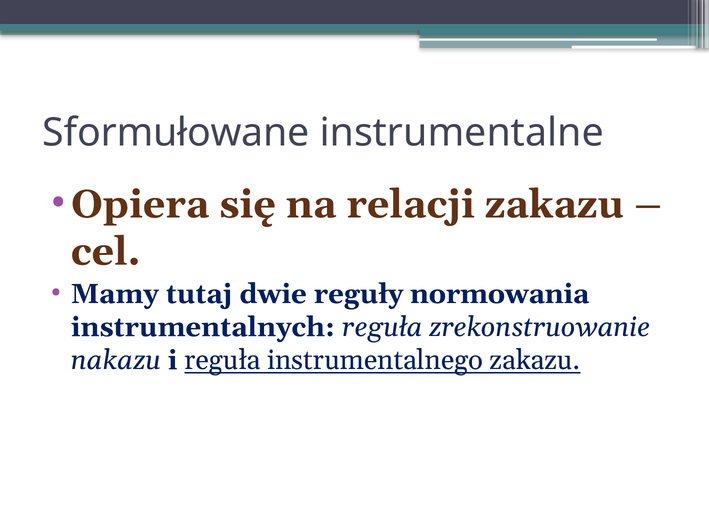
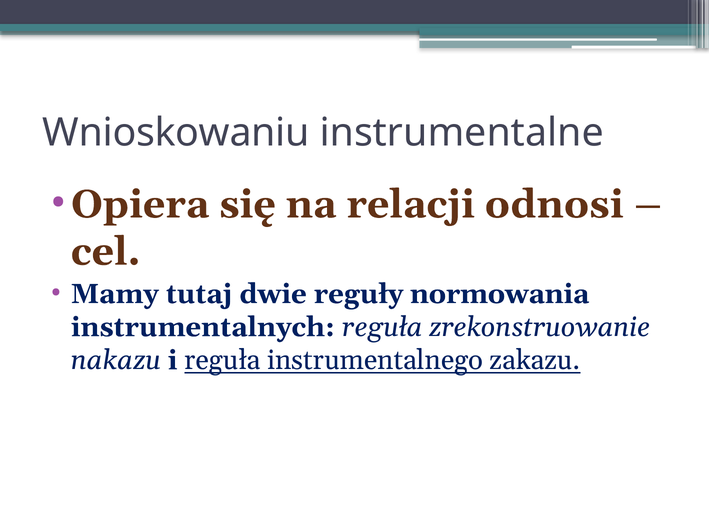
Sformułowane: Sformułowane -> Wnioskowaniu
relacji zakazu: zakazu -> odnosi
